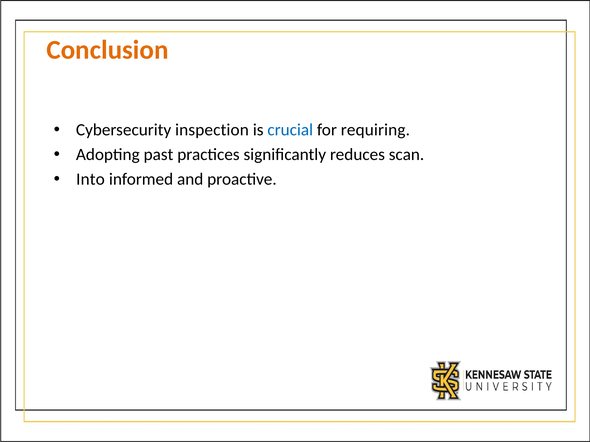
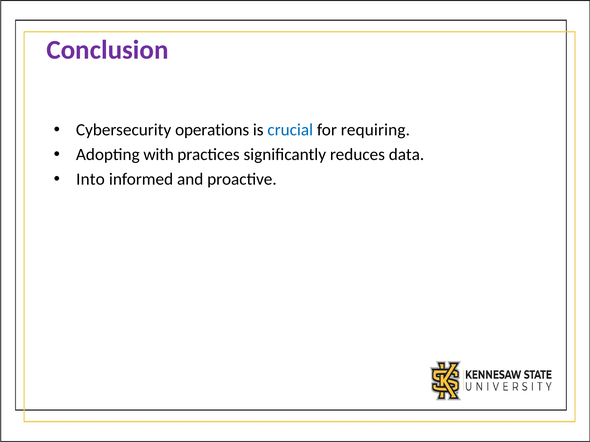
Conclusion colour: orange -> purple
inspection: inspection -> operations
past: past -> with
scan: scan -> data
